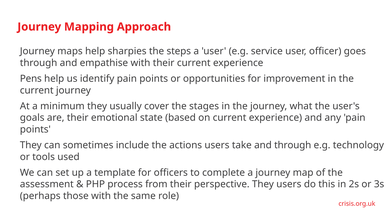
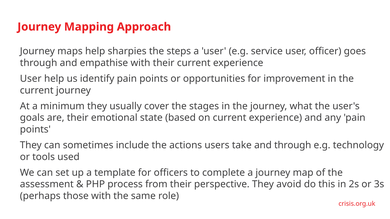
Pens at (31, 79): Pens -> User
They users: users -> avoid
